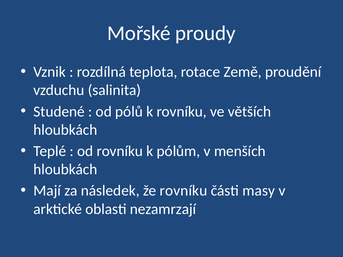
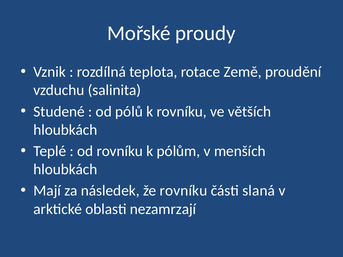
masy: masy -> slaná
